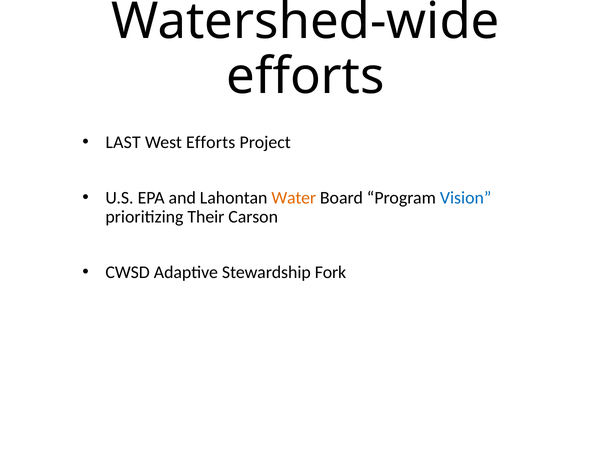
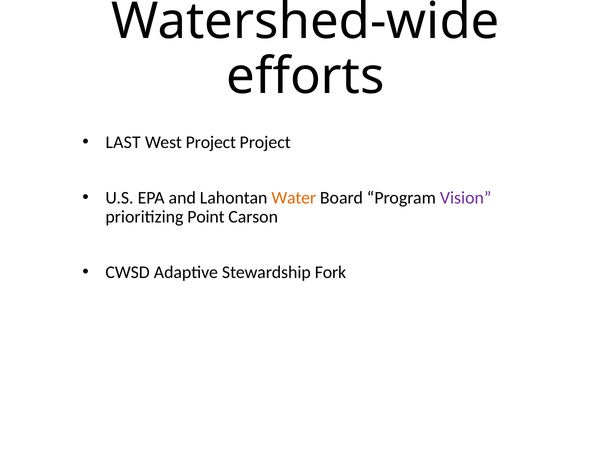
West Efforts: Efforts -> Project
Vision colour: blue -> purple
Their: Their -> Point
